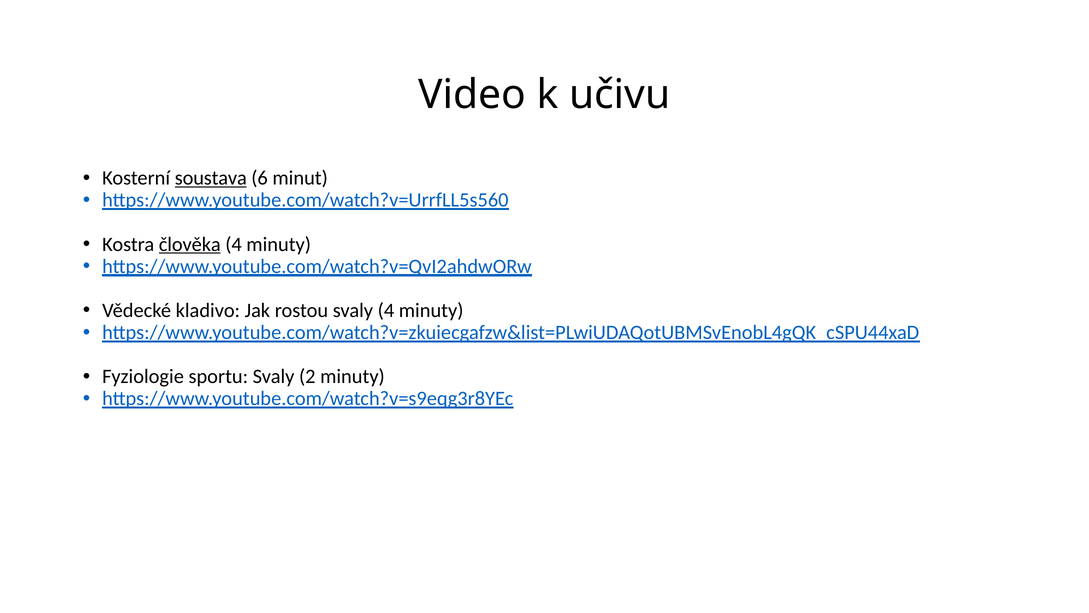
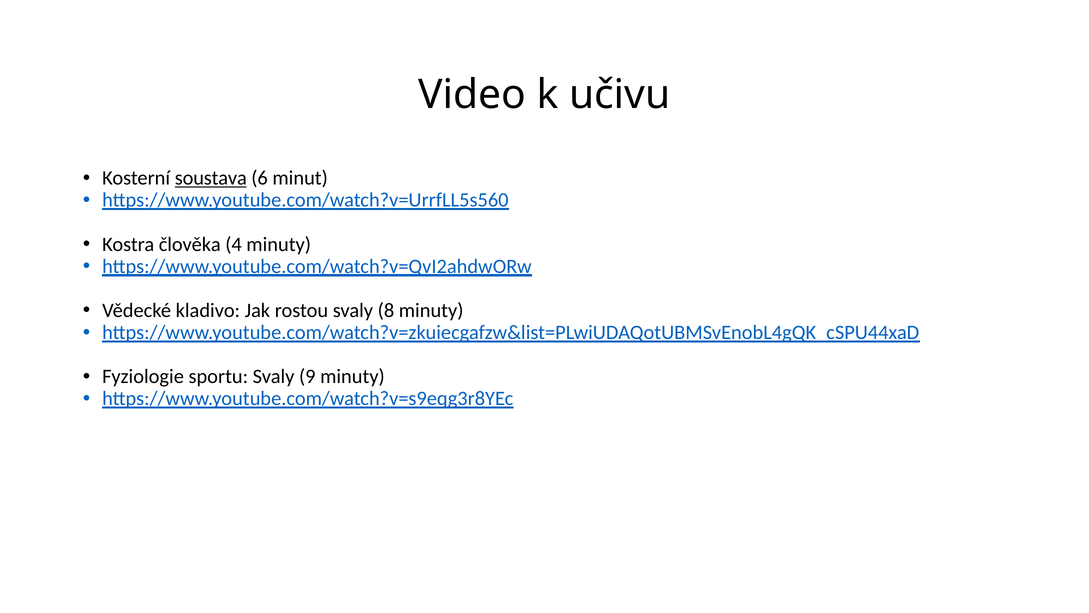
člověka underline: present -> none
svaly 4: 4 -> 8
2: 2 -> 9
